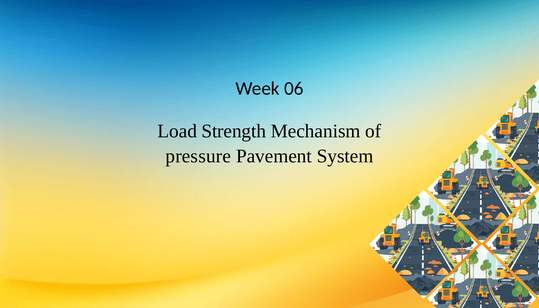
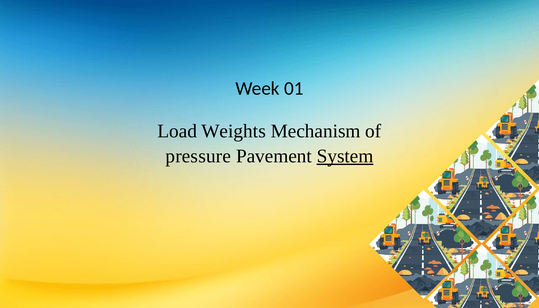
06: 06 -> 01
Strength: Strength -> Weights
System underline: none -> present
